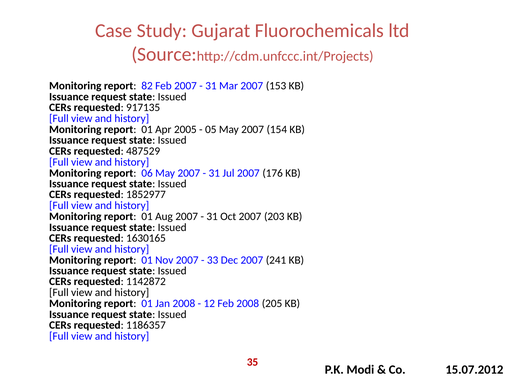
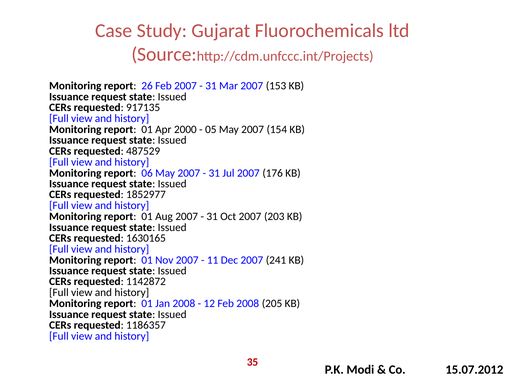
82: 82 -> 26
2005: 2005 -> 2000
33: 33 -> 11
